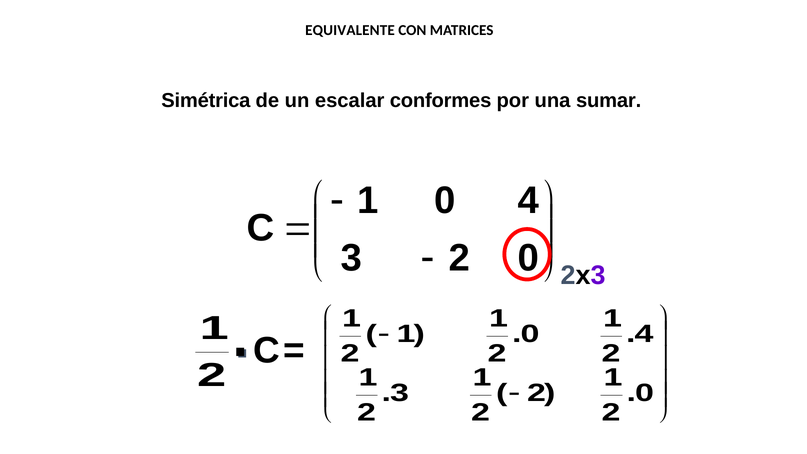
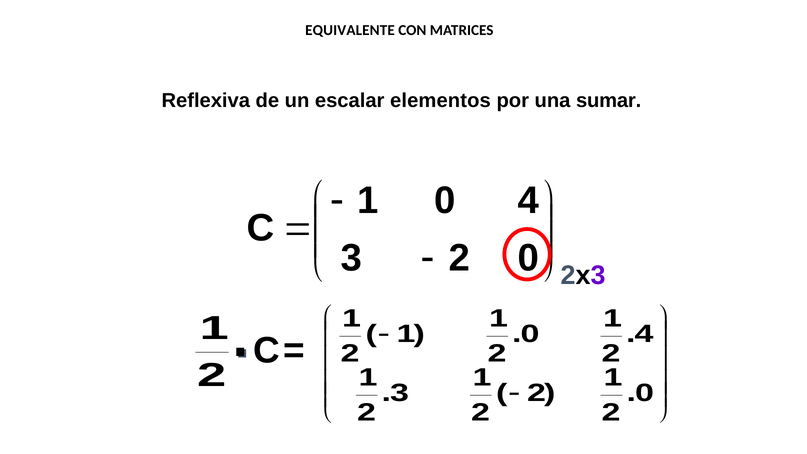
Simétrica: Simétrica -> Reflexiva
conformes: conformes -> elementos
